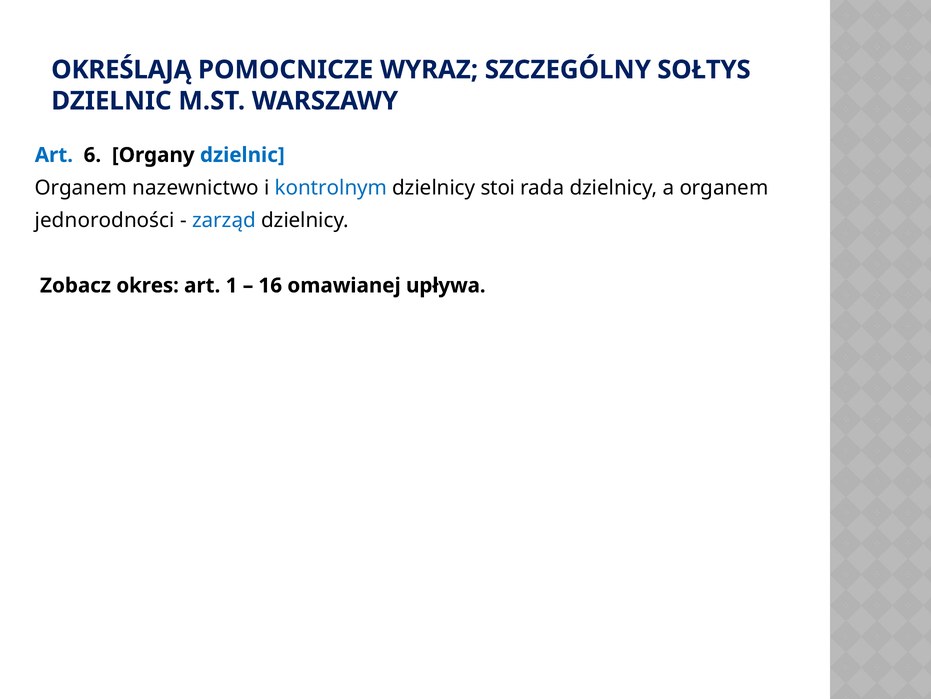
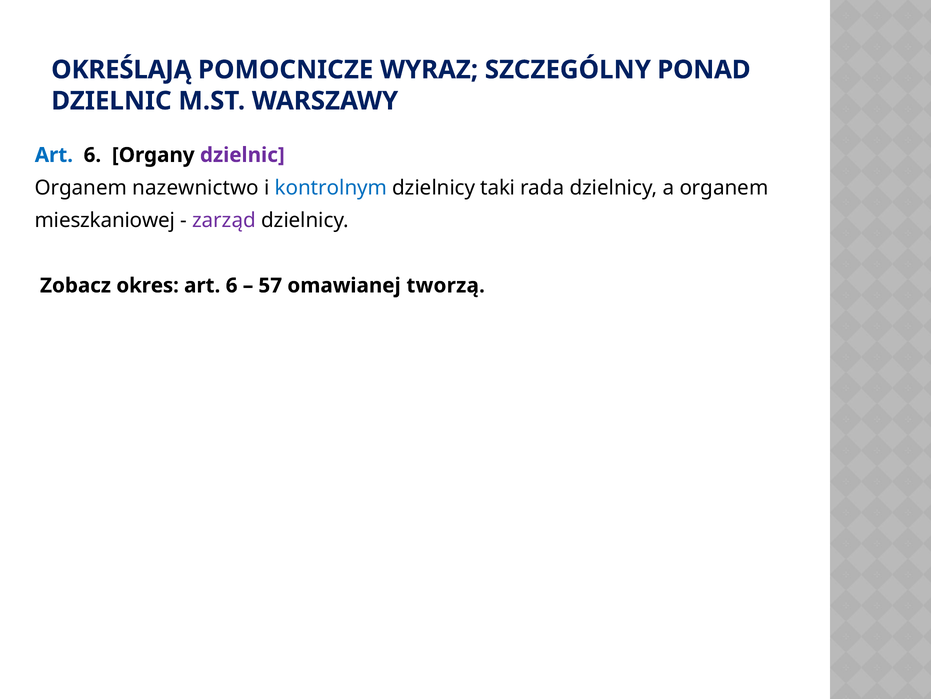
SOŁTYS: SOŁTYS -> PONAD
dzielnic at (242, 155) colour: blue -> purple
stoi: stoi -> taki
jednorodności: jednorodności -> mieszkaniowej
zarząd colour: blue -> purple
1 at (232, 285): 1 -> 6
16: 16 -> 57
upływa: upływa -> tworzą
